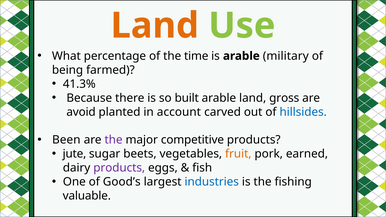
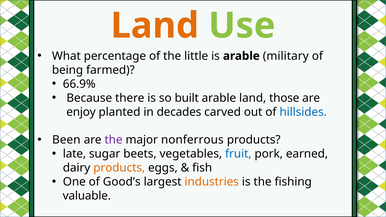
time: time -> little
41.3%: 41.3% -> 66.9%
gross: gross -> those
avoid: avoid -> enjoy
account: account -> decades
competitive: competitive -> nonferrous
jute: jute -> late
fruit colour: orange -> blue
products at (119, 168) colour: purple -> orange
industries colour: blue -> orange
